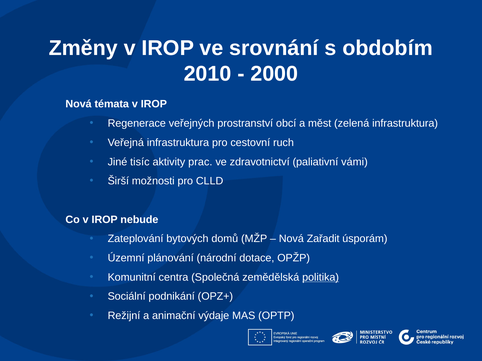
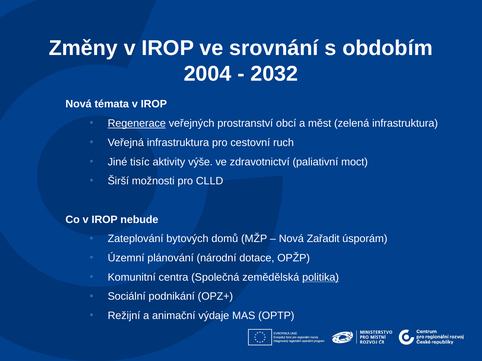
2010: 2010 -> 2004
2000: 2000 -> 2032
Regenerace underline: none -> present
prac: prac -> výše
vámi: vámi -> moct
